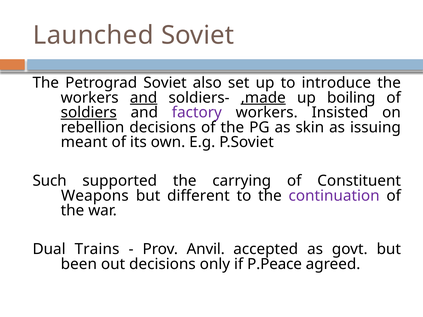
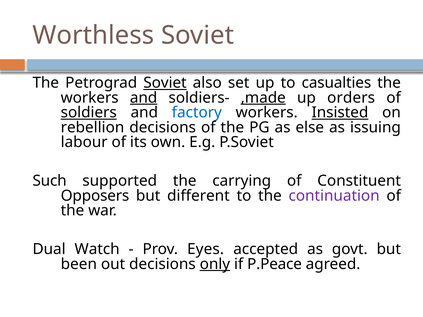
Launched: Launched -> Worthless
Soviet at (165, 83) underline: none -> present
introduce: introduce -> casualties
boiling: boiling -> orders
factory colour: purple -> blue
Insisted underline: none -> present
skin: skin -> else
meant: meant -> labour
Weapons: Weapons -> Opposers
Trains: Trains -> Watch
Anvil: Anvil -> Eyes
only underline: none -> present
